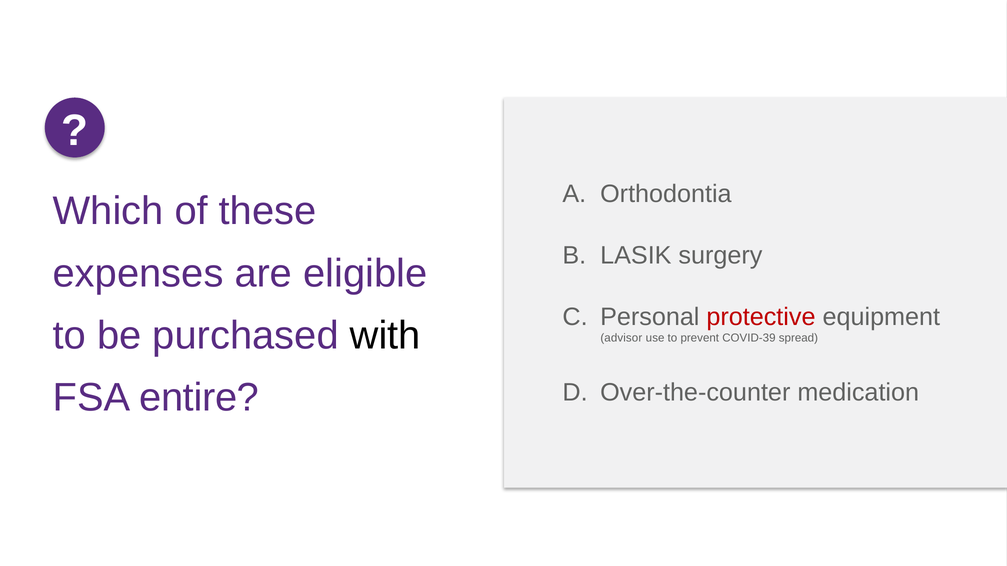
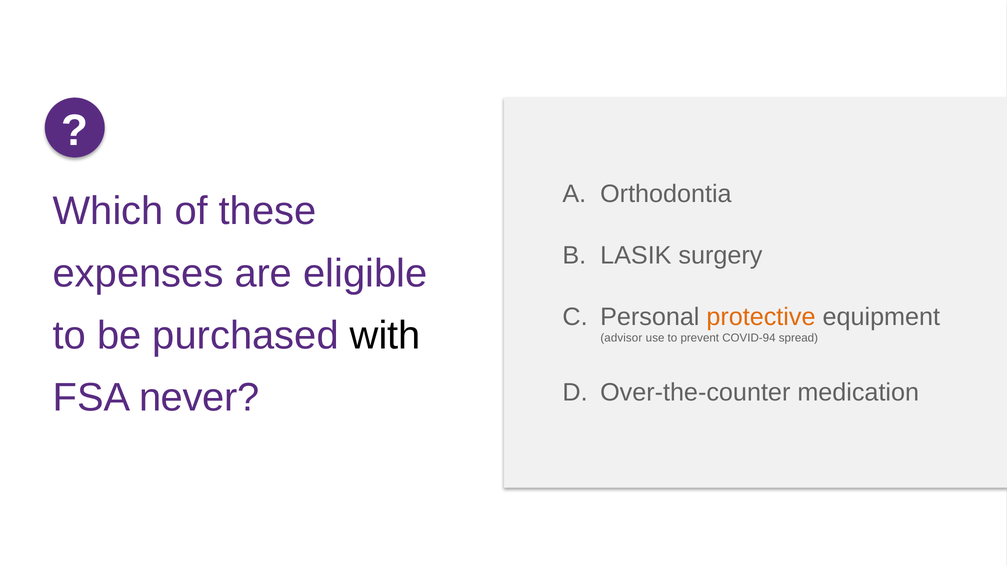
protective colour: red -> orange
COVID-39: COVID-39 -> COVID-94
entire: entire -> never
